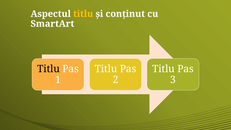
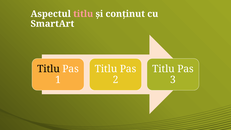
titlu at (83, 14) colour: yellow -> pink
